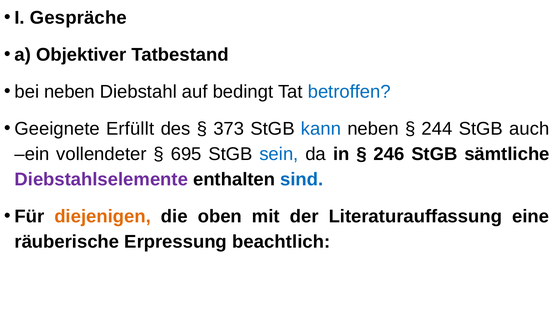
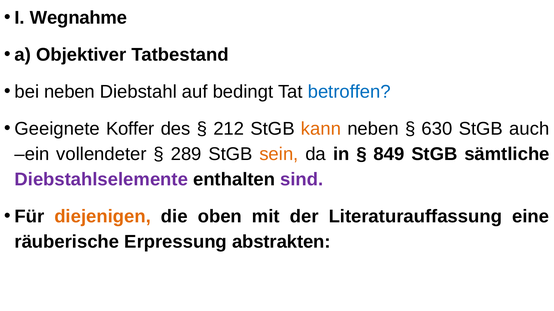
Gespräche: Gespräche -> Wegnahme
Erfüllt: Erfüllt -> Koffer
373: 373 -> 212
kann colour: blue -> orange
244: 244 -> 630
695: 695 -> 289
sein colour: blue -> orange
246: 246 -> 849
sind colour: blue -> purple
beachtlich: beachtlich -> abstrakten
